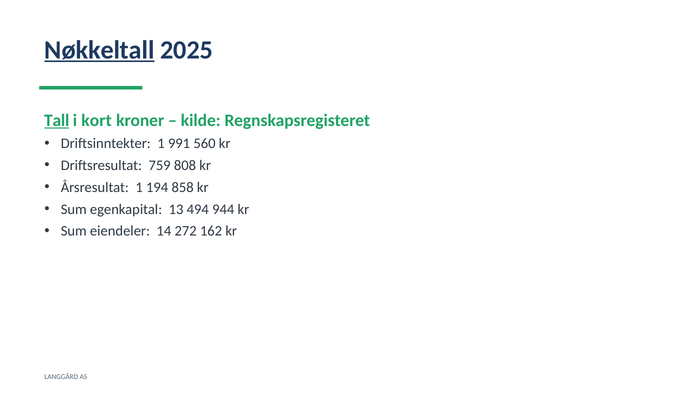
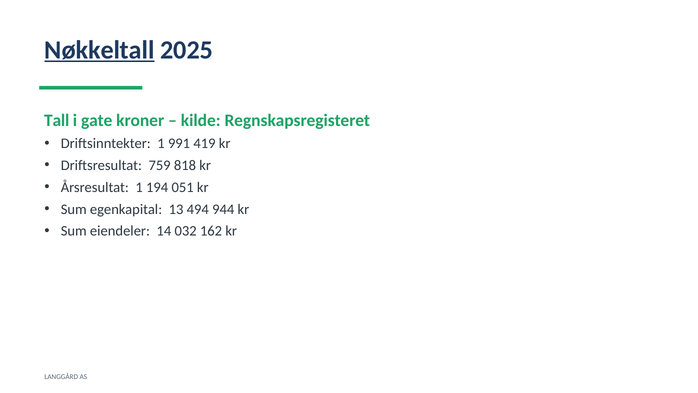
Tall underline: present -> none
kort: kort -> gate
560: 560 -> 419
808: 808 -> 818
858: 858 -> 051
272: 272 -> 032
